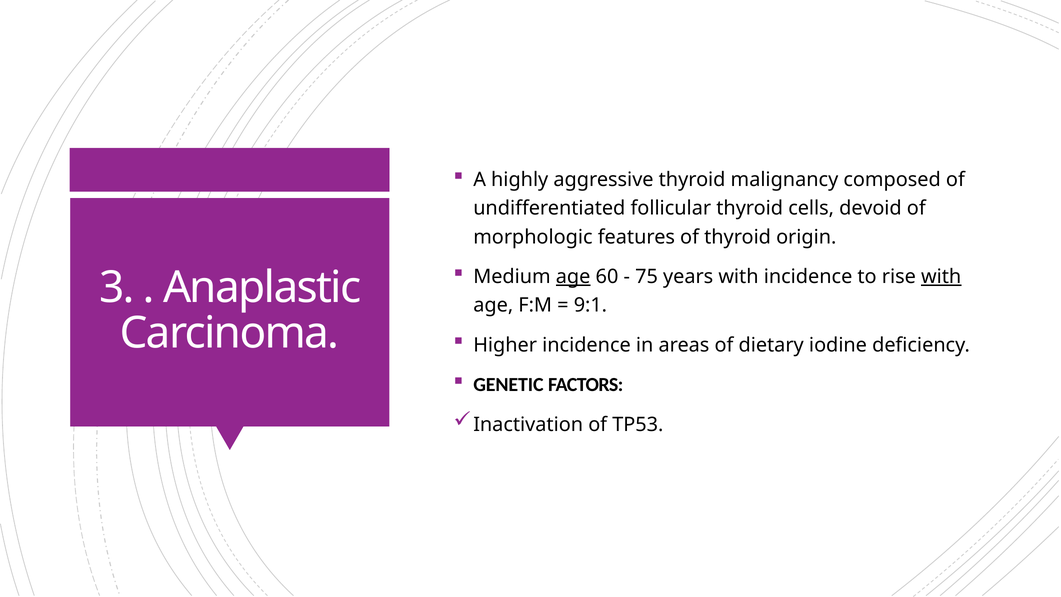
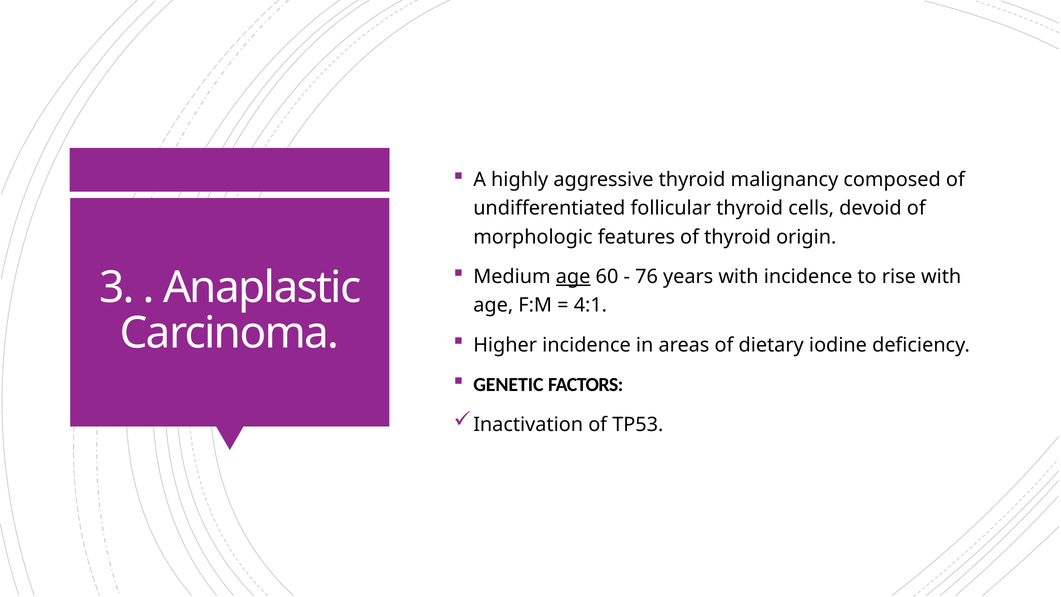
75: 75 -> 76
with at (941, 277) underline: present -> none
9:1: 9:1 -> 4:1
